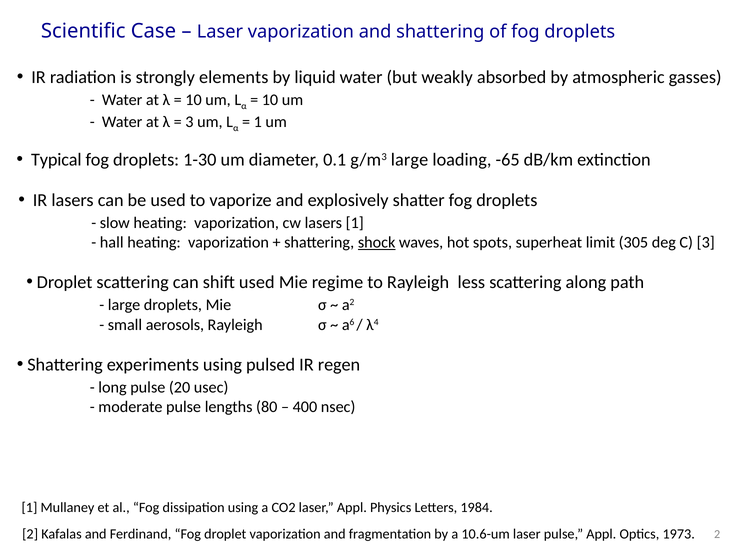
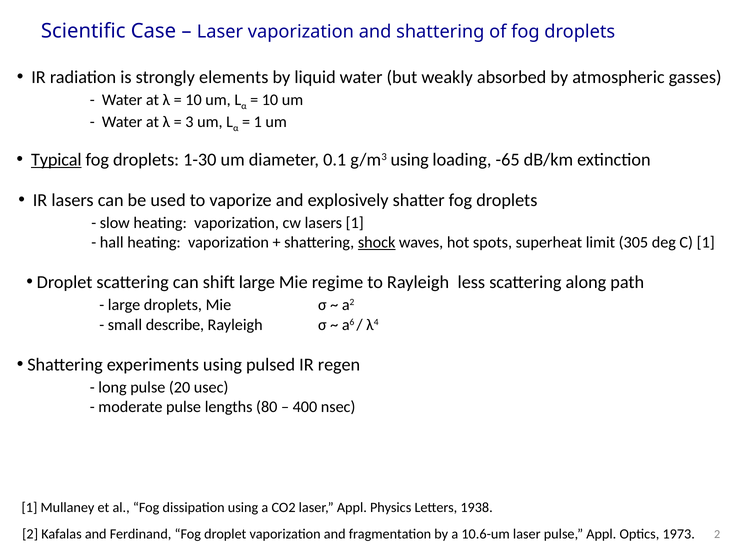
Typical underline: none -> present
g/m3 large: large -> using
C 3: 3 -> 1
shift used: used -> large
aerosols: aerosols -> describe
1984: 1984 -> 1938
